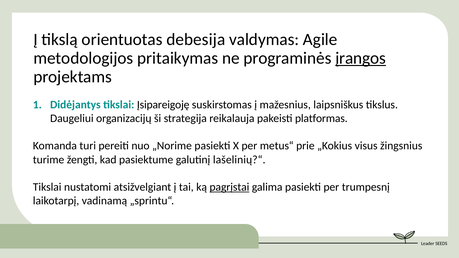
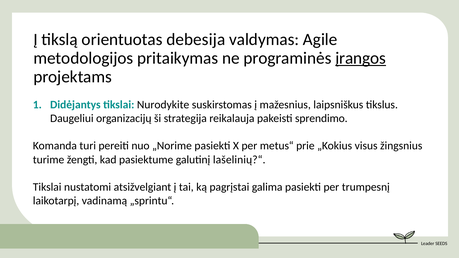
Įsipareigoję: Įsipareigoję -> Nurodykite
platformas: platformas -> sprendimo
pagrįstai underline: present -> none
